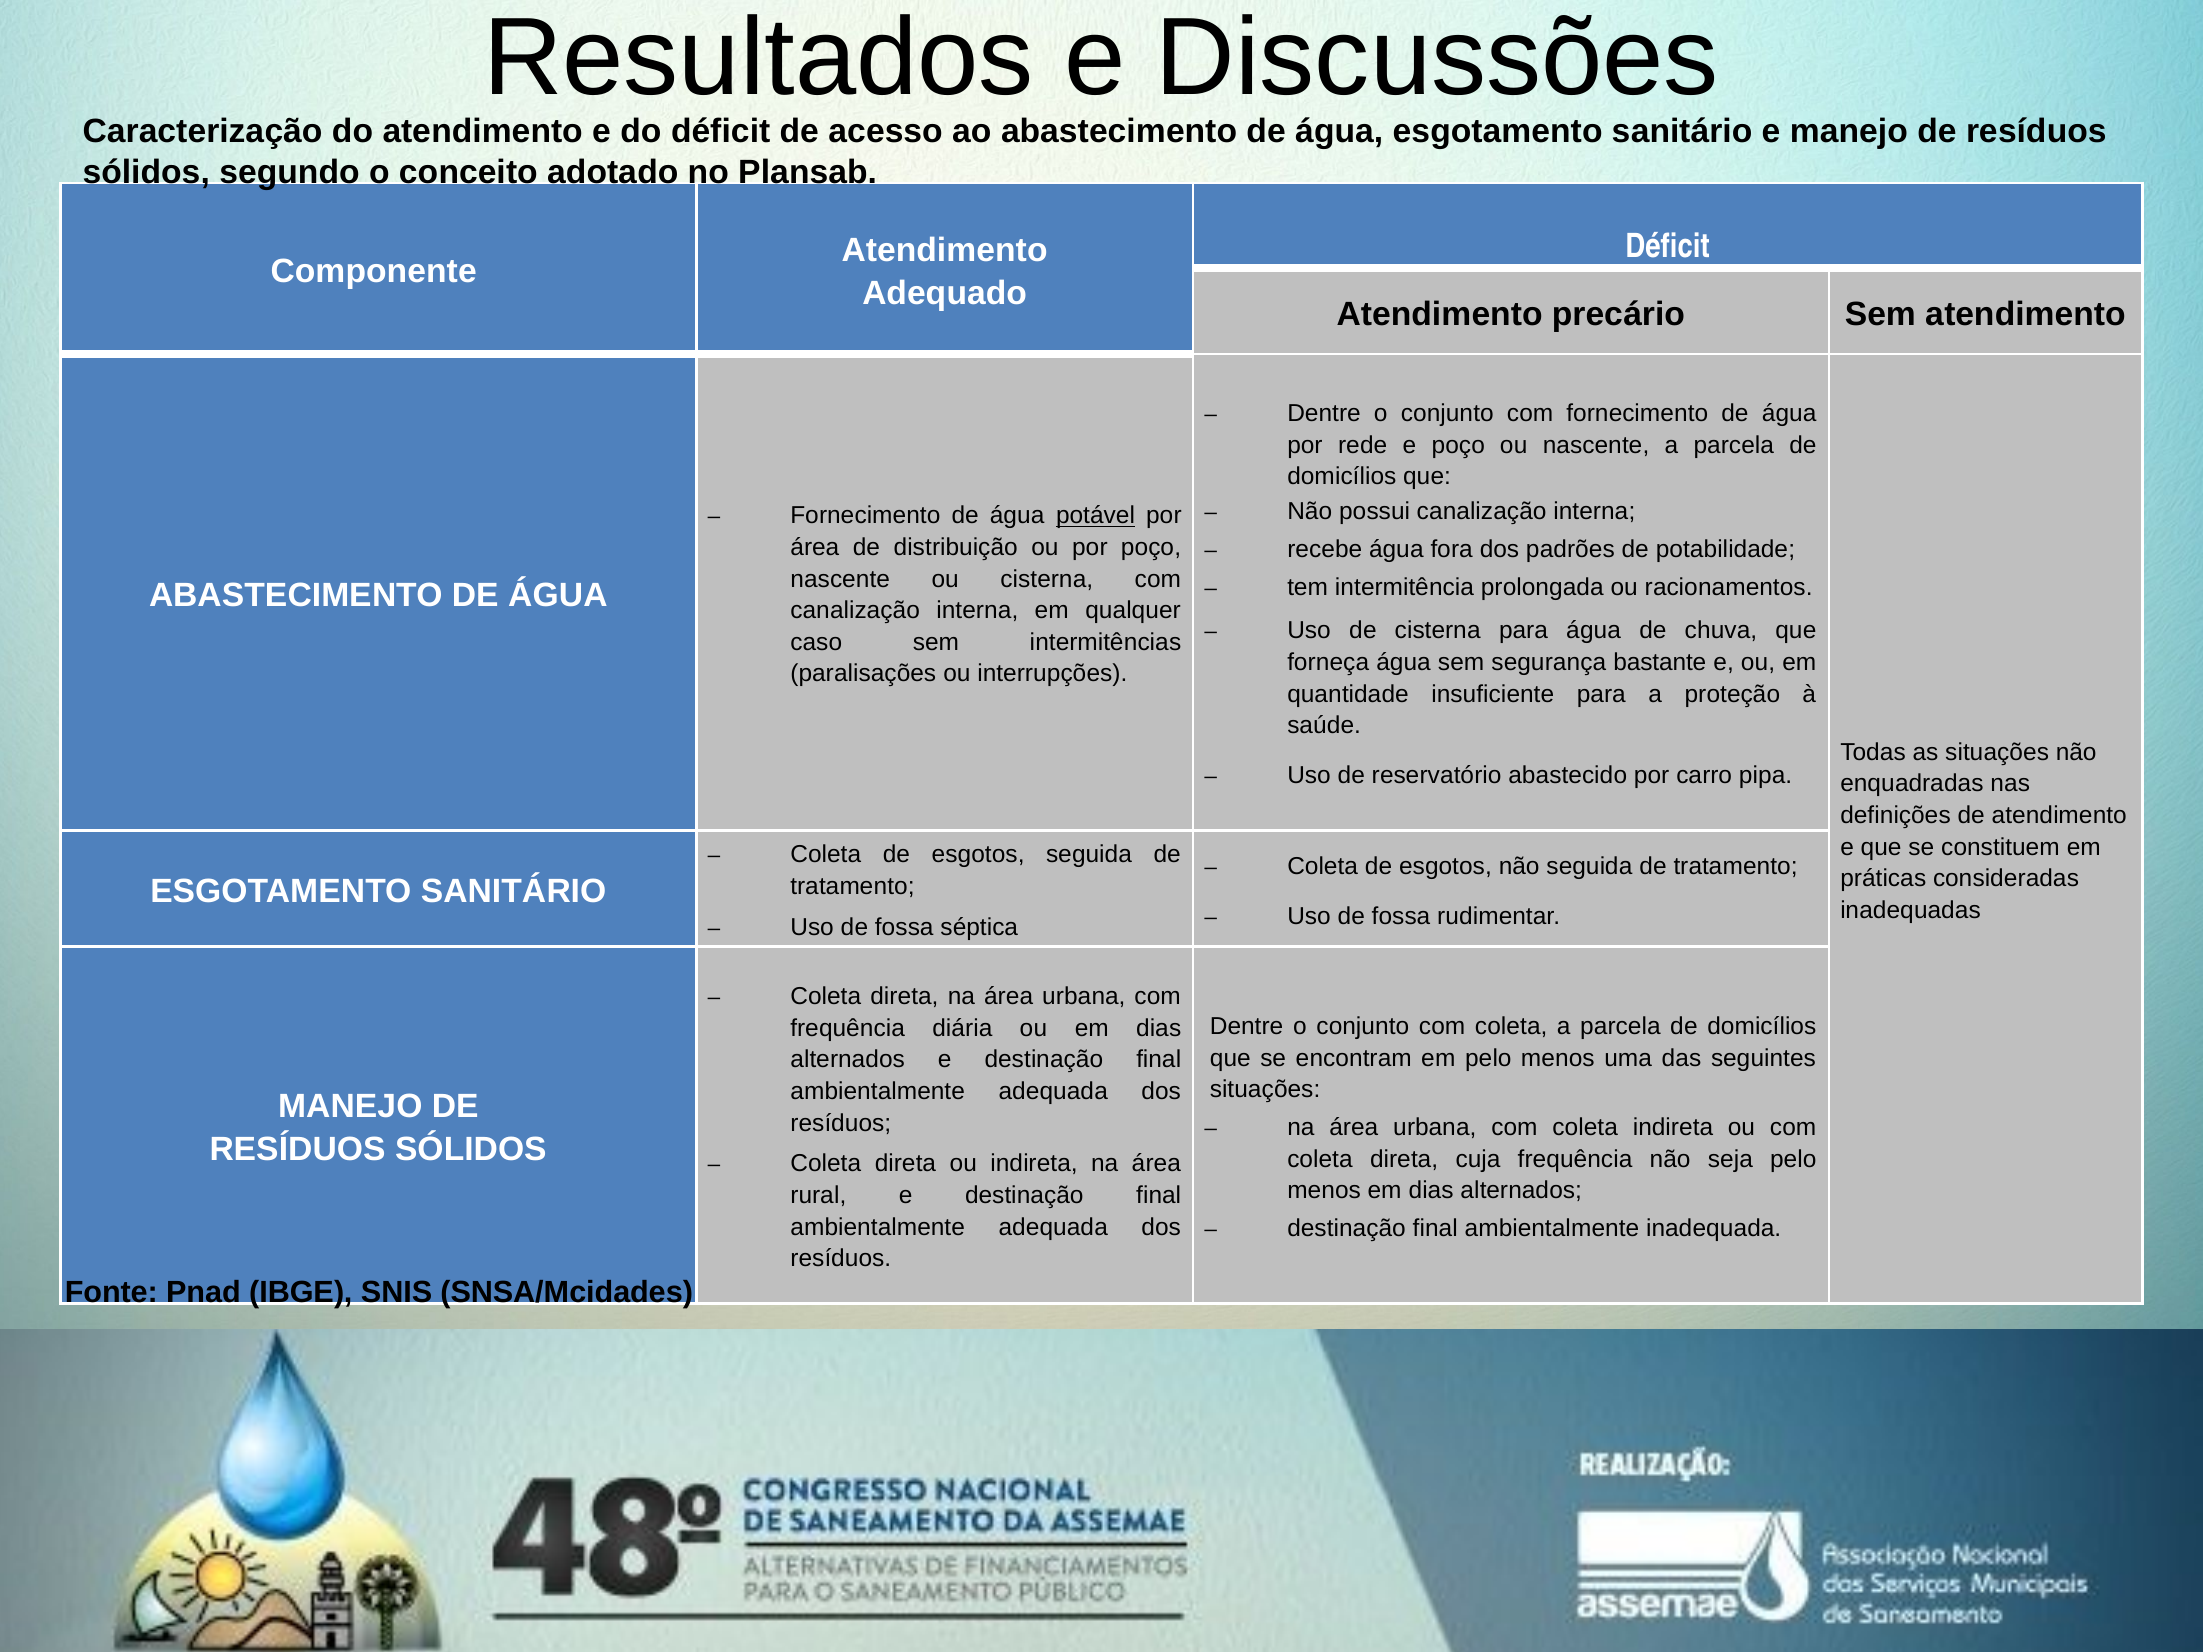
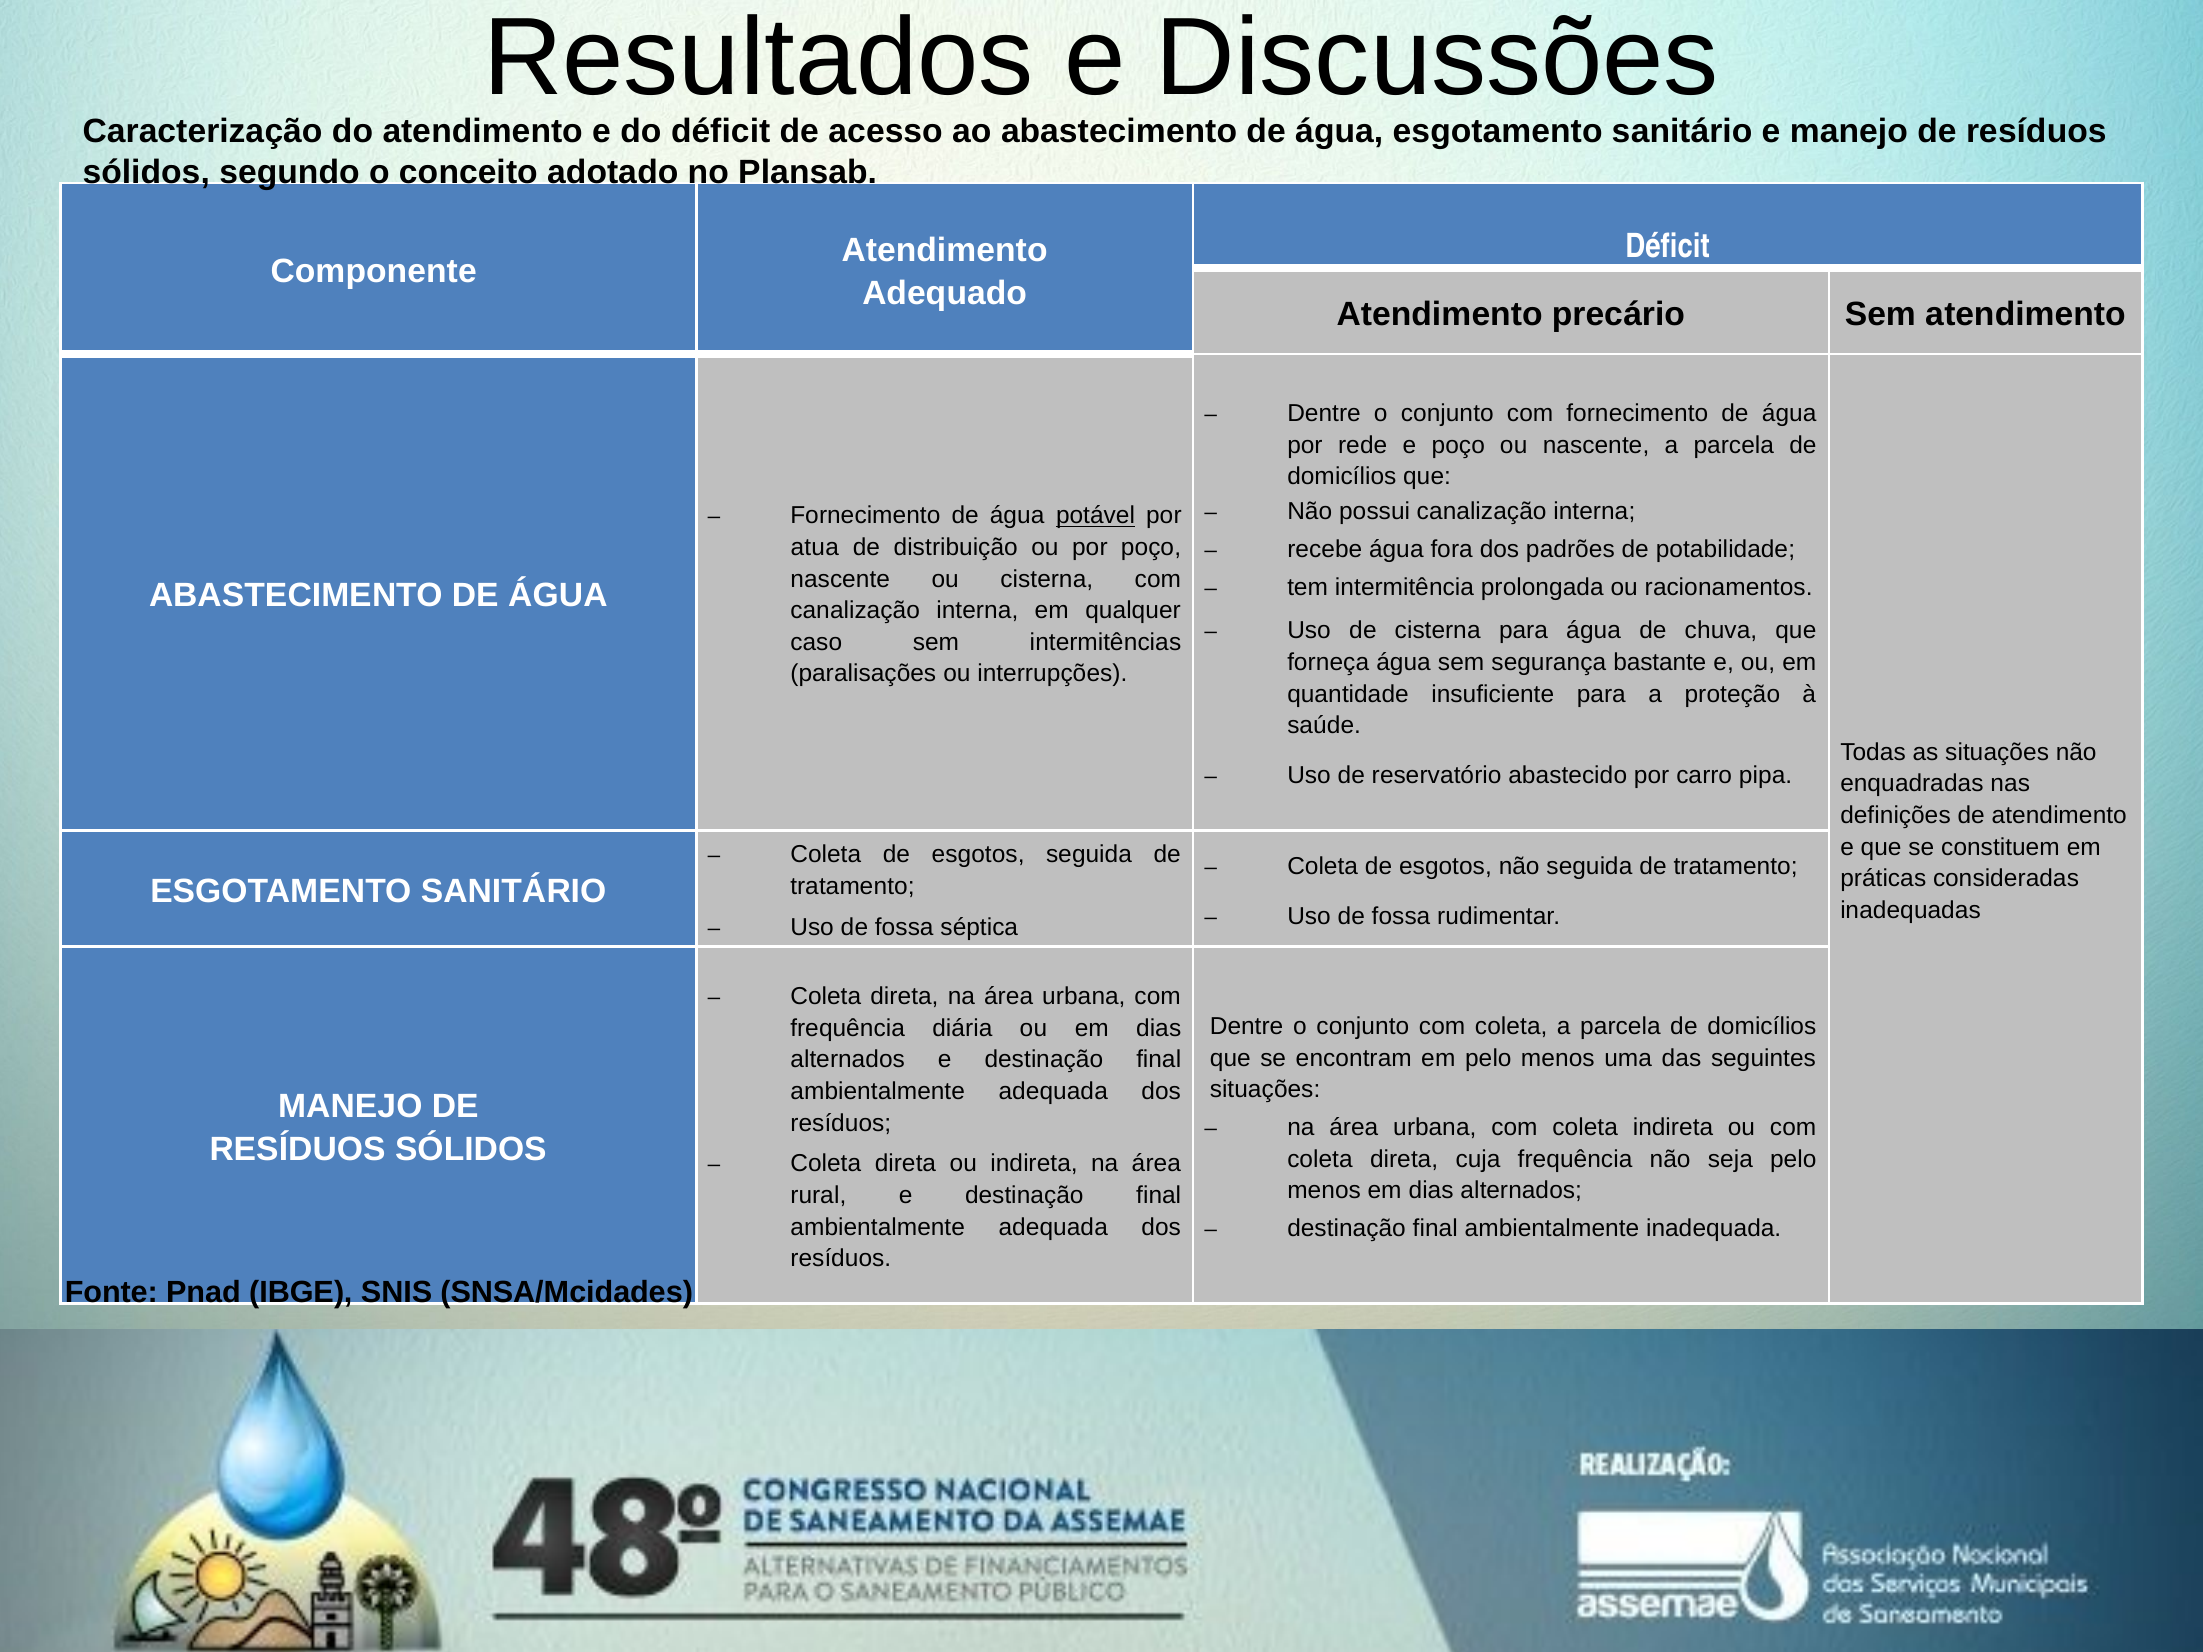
área at (815, 547): área -> atua
